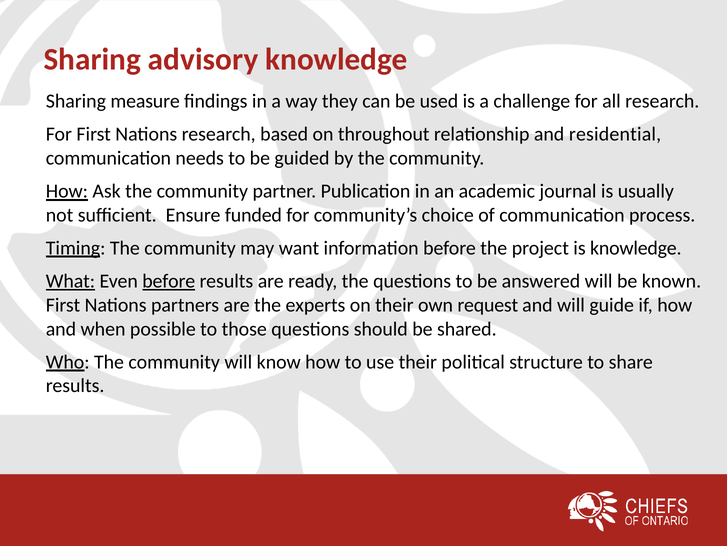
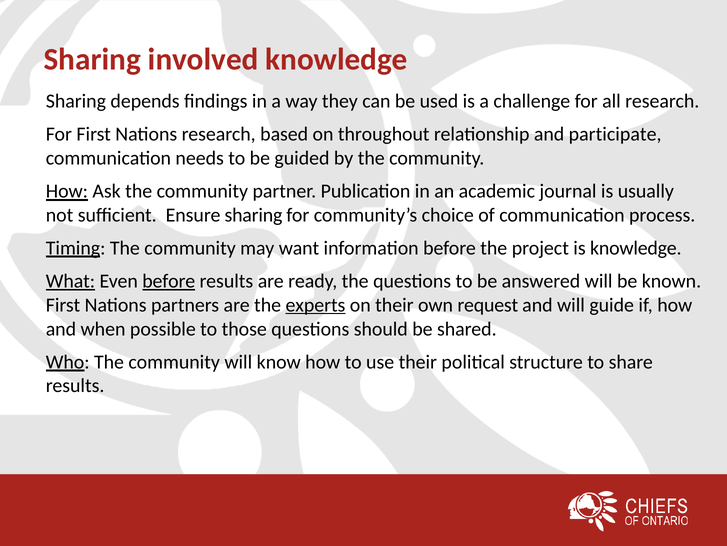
advisory: advisory -> involved
measure: measure -> depends
residential: residential -> participate
Ensure funded: funded -> sharing
experts underline: none -> present
